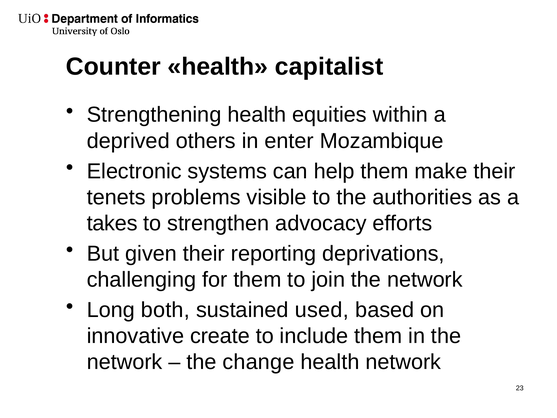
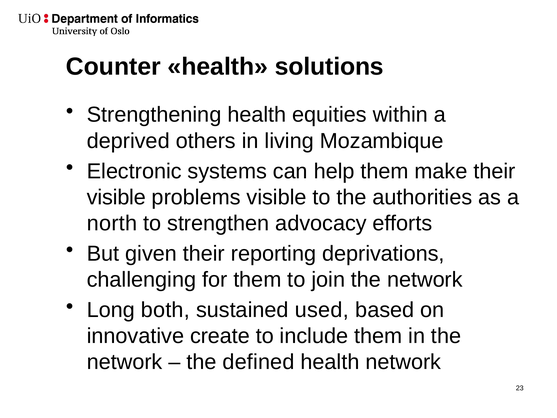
capitalist: capitalist -> solutions
enter: enter -> living
tenets at (116, 197): tenets -> visible
takes: takes -> north
change: change -> defined
